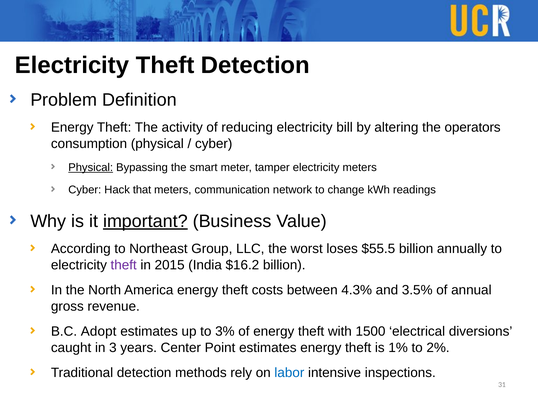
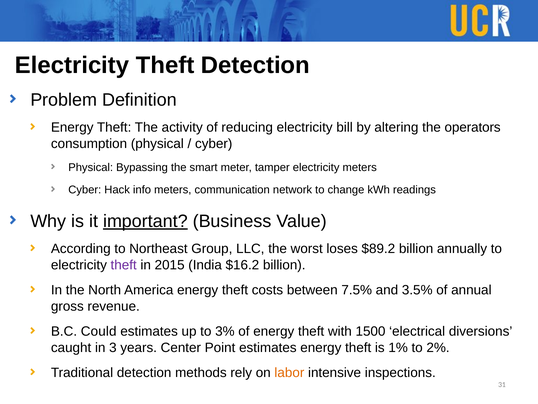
Physical at (91, 167) underline: present -> none
that: that -> info
$55.5: $55.5 -> $89.2
4.3%: 4.3% -> 7.5%
Adopt: Adopt -> Could
labor colour: blue -> orange
